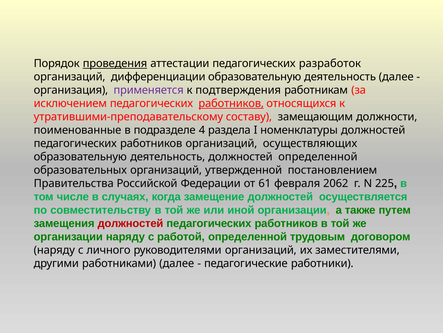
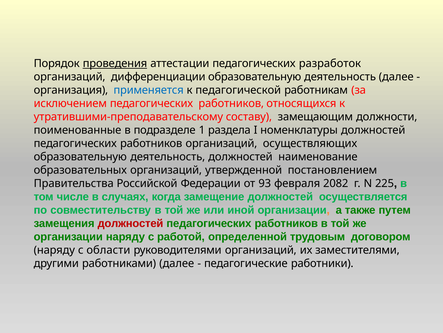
применяется colour: purple -> blue
подтверждения: подтверждения -> педагогической
работников at (231, 103) underline: present -> none
4: 4 -> 1
должностей определенной: определенной -> наименование
61: 61 -> 93
2062: 2062 -> 2082
личного: личного -> области
